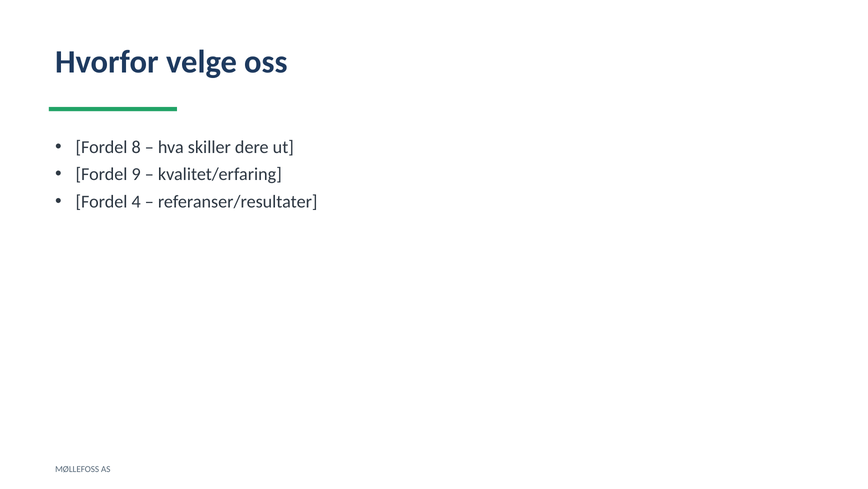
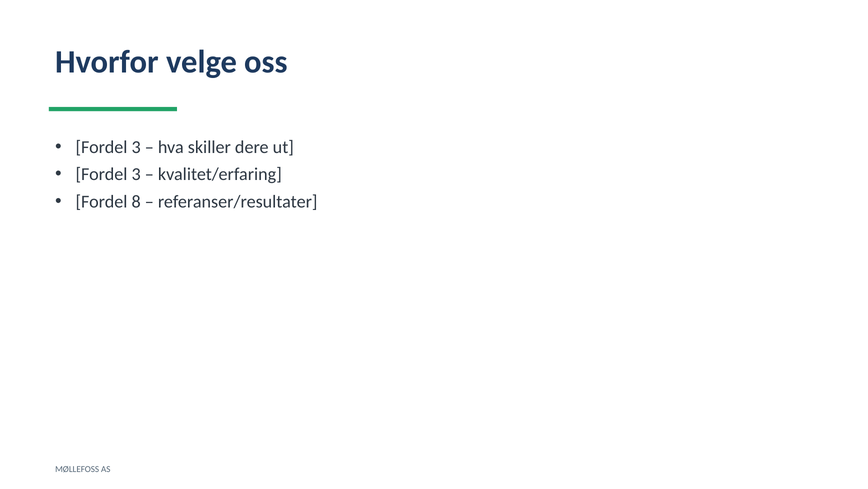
8 at (136, 147): 8 -> 3
9 at (136, 174): 9 -> 3
4: 4 -> 8
